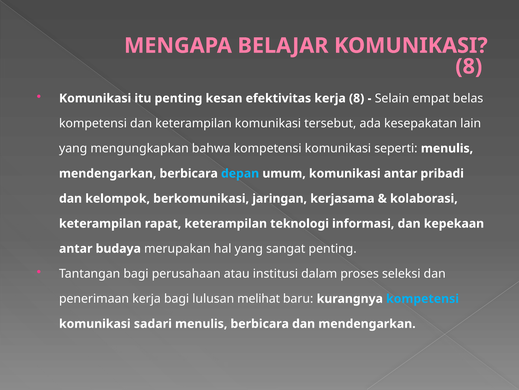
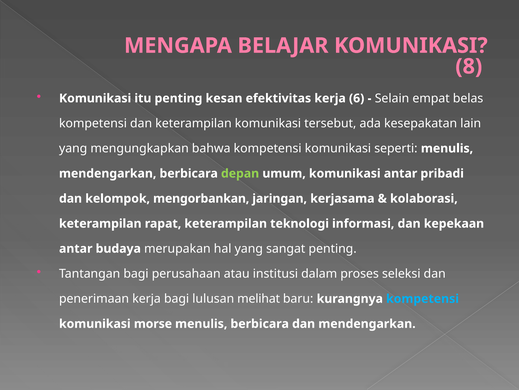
kerja 8: 8 -> 6
depan colour: light blue -> light green
berkomunikasi: berkomunikasi -> mengorbankan
sadari: sadari -> morse
